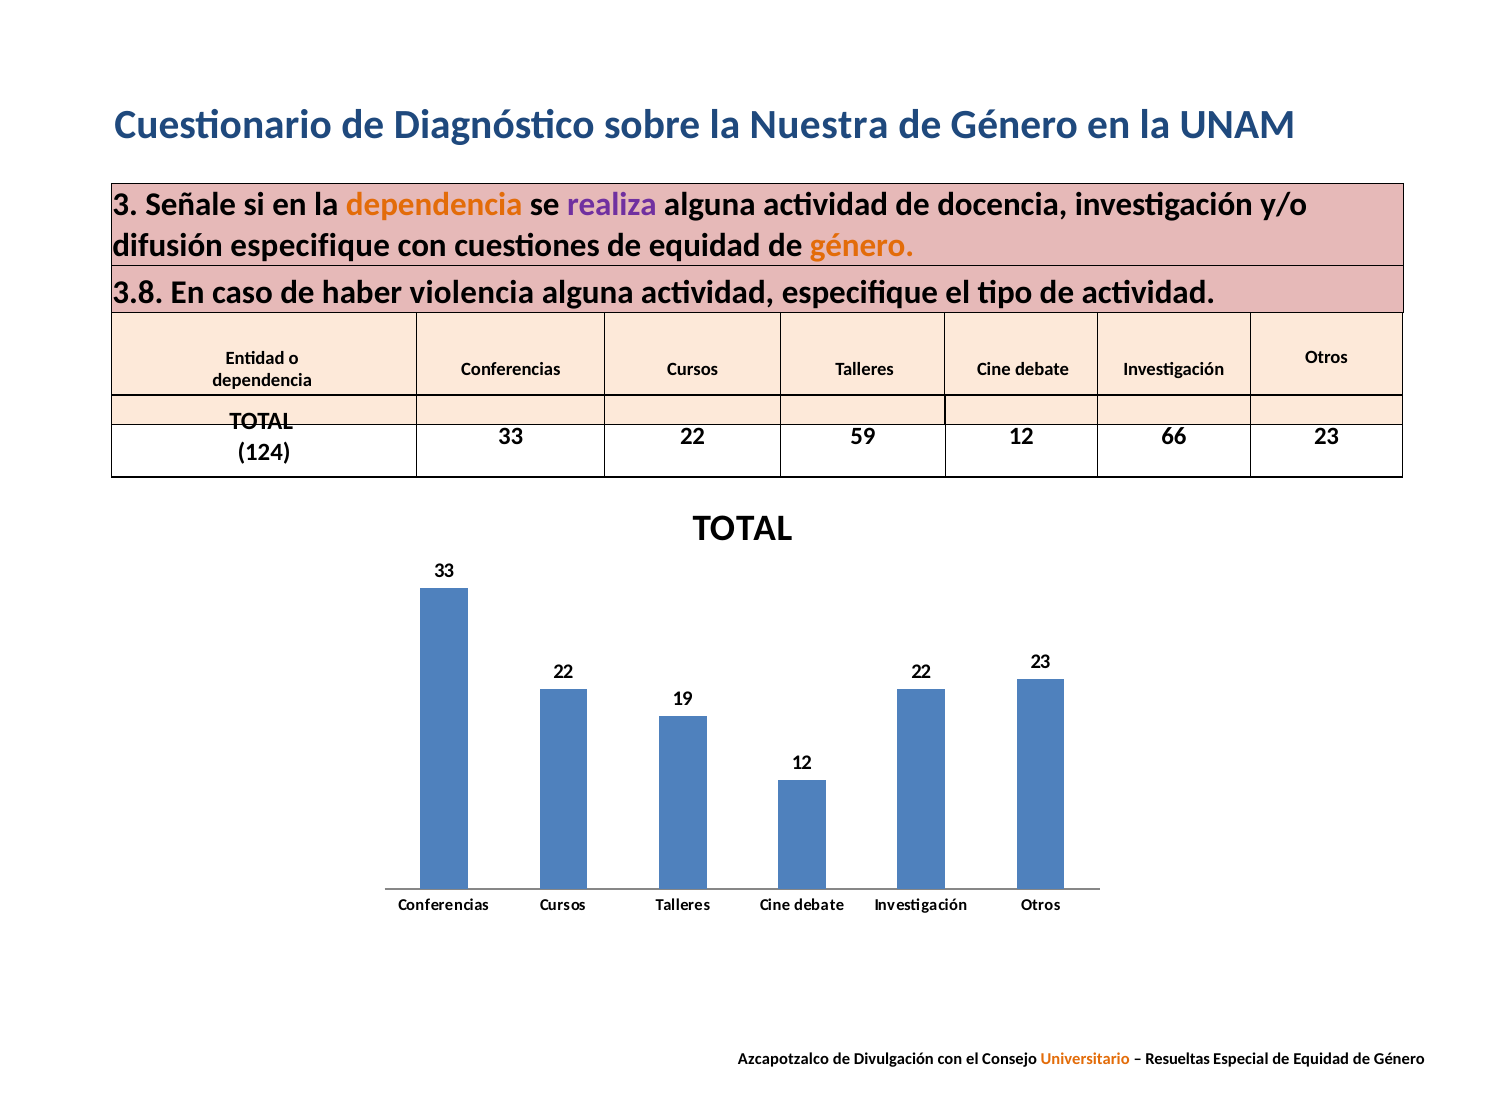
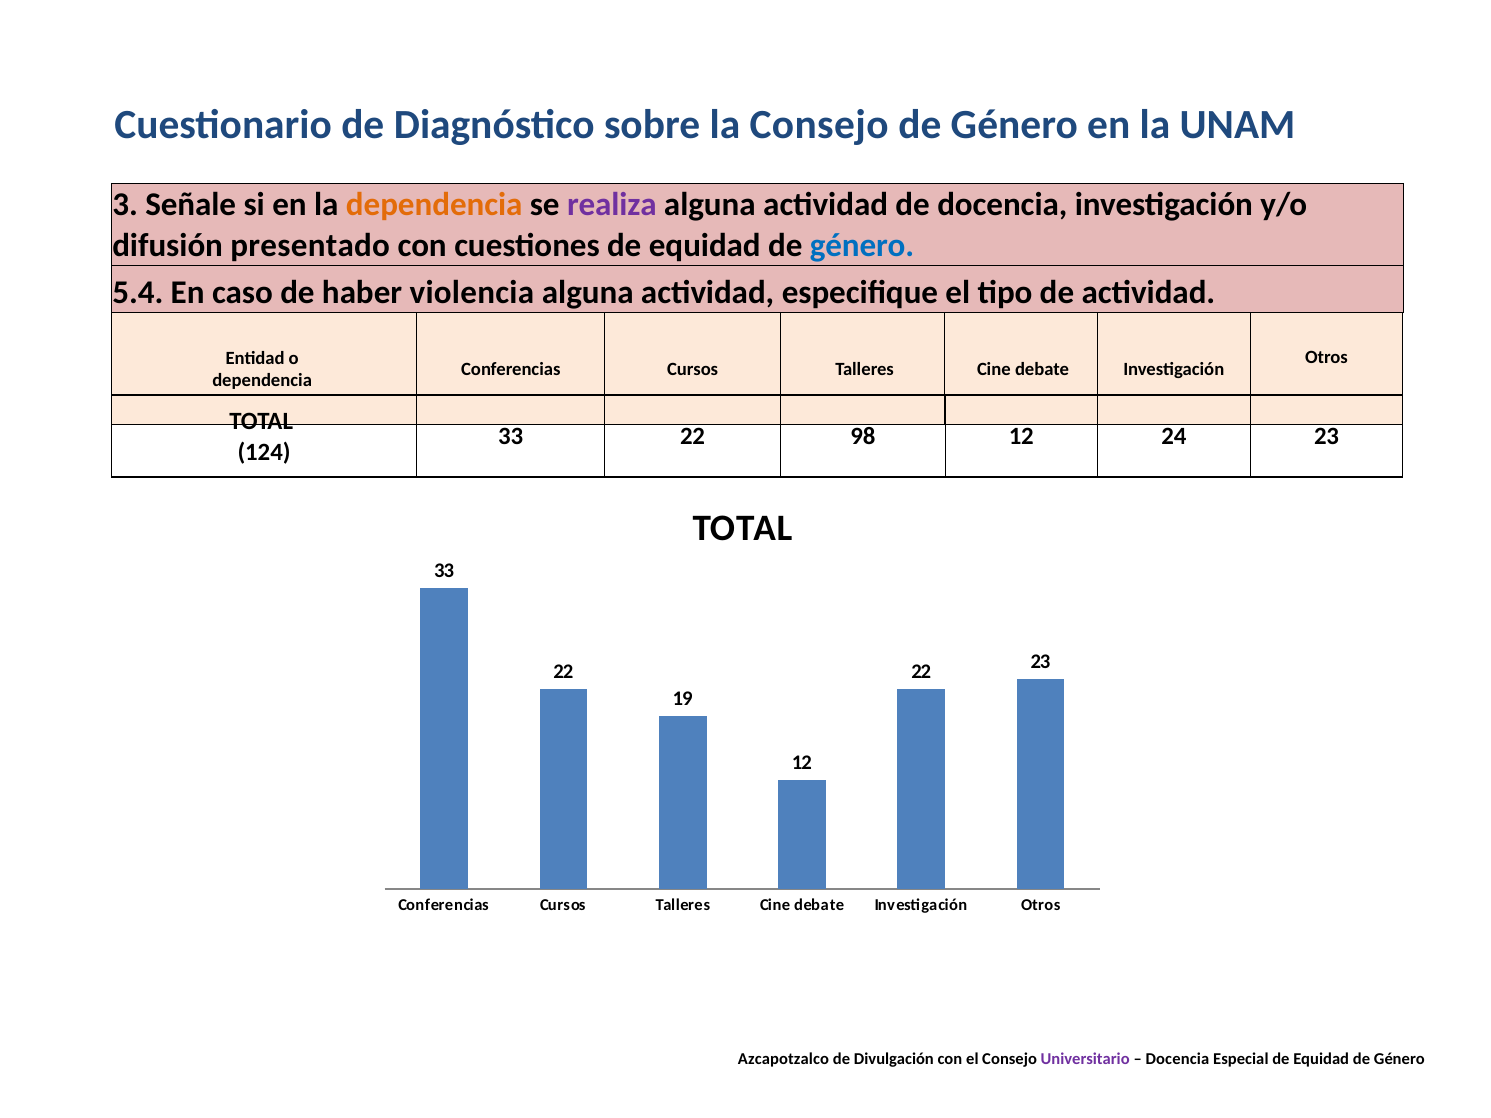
la Nuestra: Nuestra -> Consejo
difusión especifique: especifique -> presentado
género at (862, 246) colour: orange -> blue
3.8: 3.8 -> 5.4
59: 59 -> 98
66: 66 -> 24
Universitario colour: orange -> purple
Resueltas at (1178, 1059): Resueltas -> Docencia
